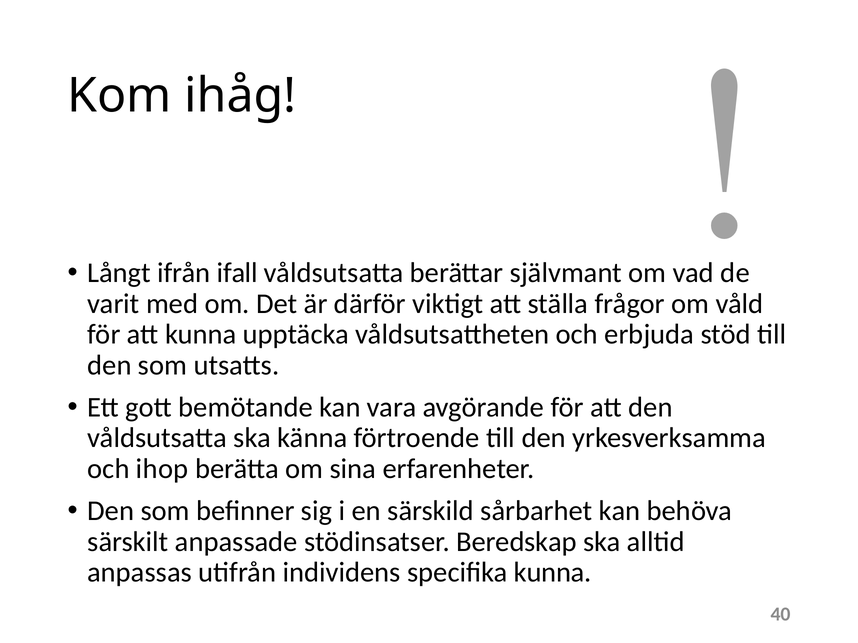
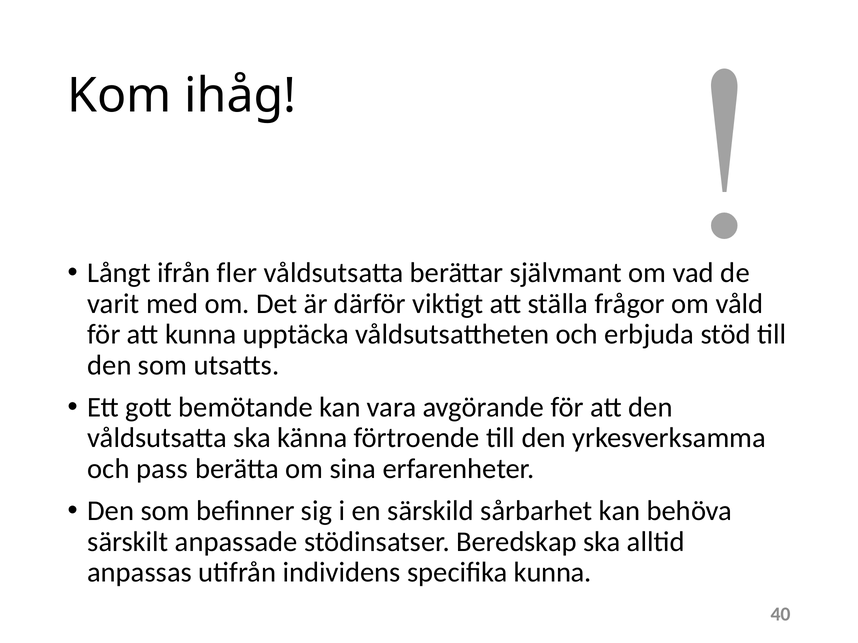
ifall: ifall -> fler
ihop: ihop -> pass
